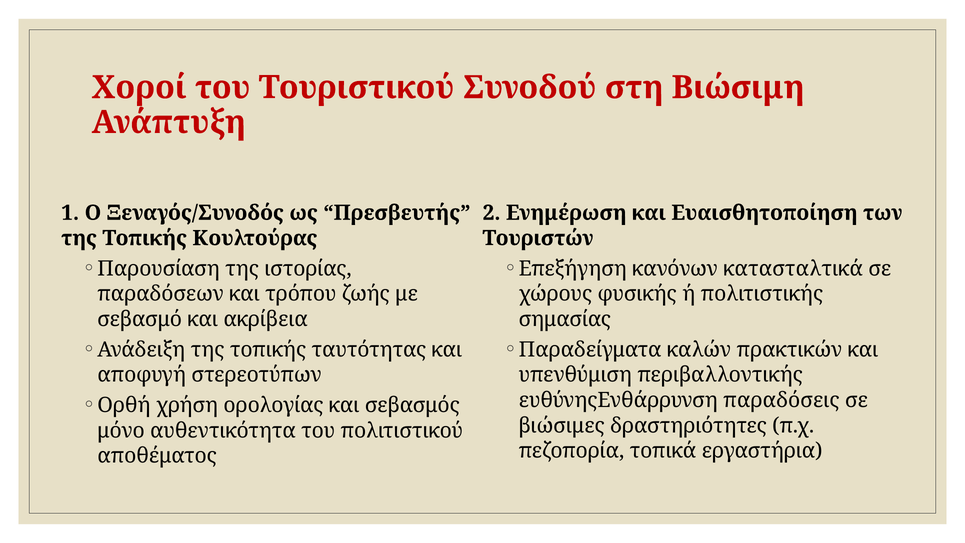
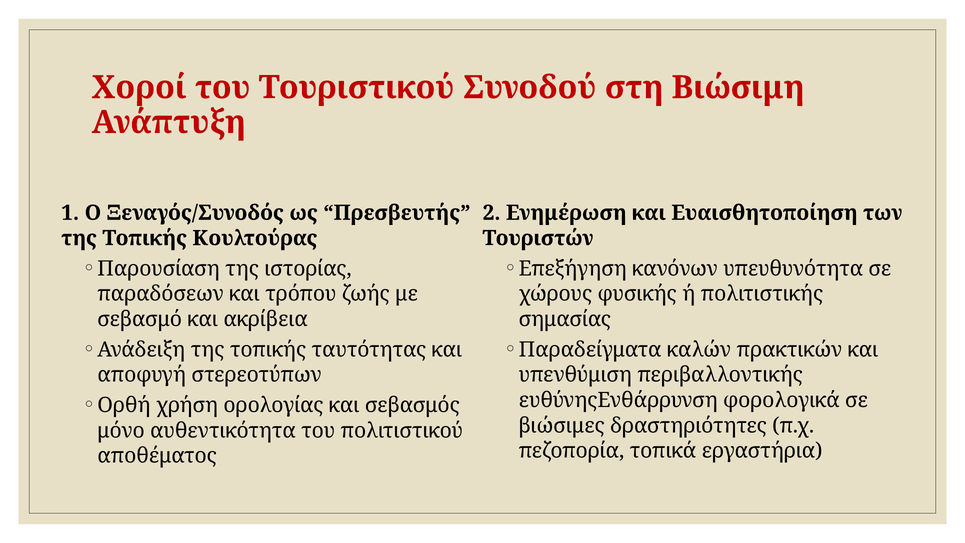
κατασταλτικά: κατασταλτικά -> υπευθυνότητα
παραδόσεις: παραδόσεις -> φορολογικά
